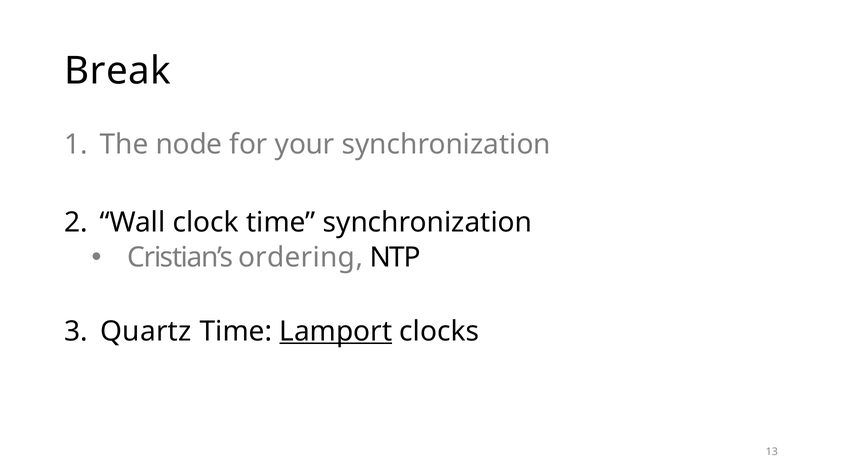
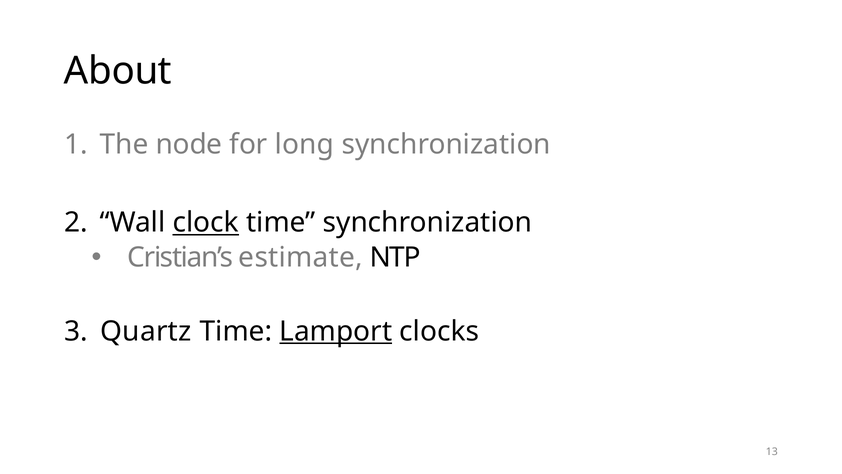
Break: Break -> About
your: your -> long
clock underline: none -> present
ordering: ordering -> estimate
